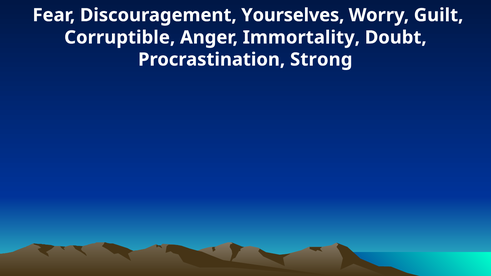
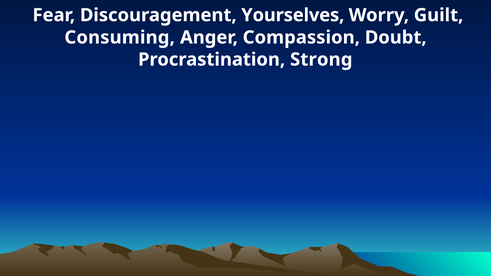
Corruptible: Corruptible -> Consuming
Immortality: Immortality -> Compassion
